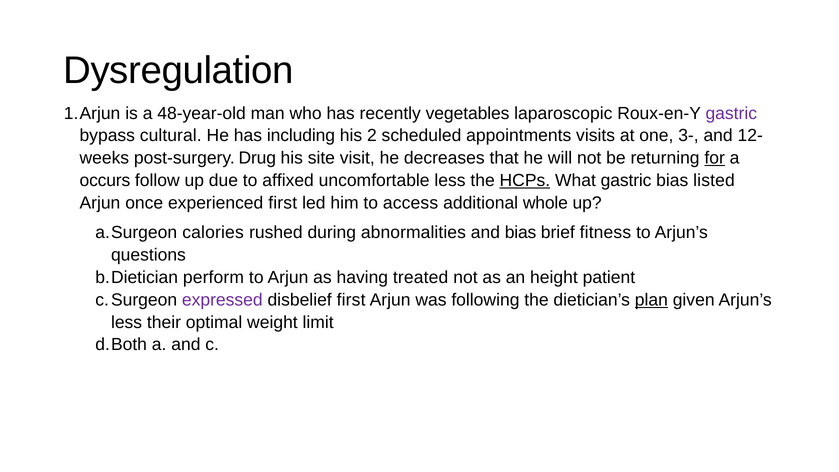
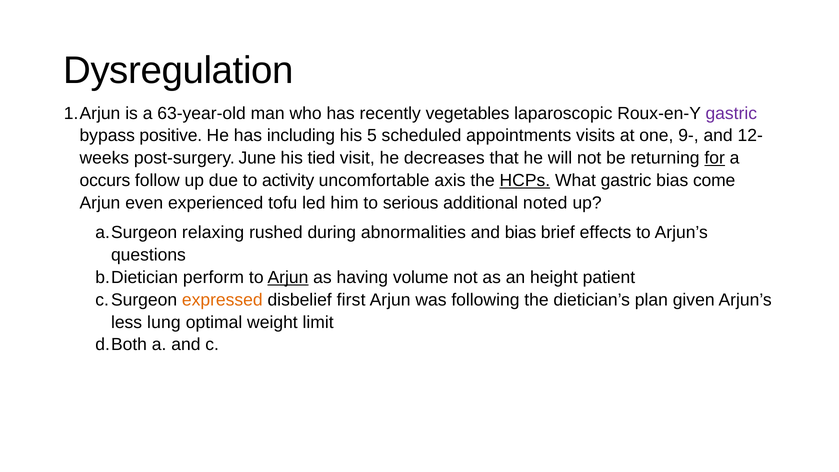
48-year-old: 48-year-old -> 63-year-old
cultural: cultural -> positive
2: 2 -> 5
3-: 3- -> 9-
Drug: Drug -> June
site: site -> tied
affixed: affixed -> activity
uncomfortable less: less -> axis
listed: listed -> come
once: once -> even
experienced first: first -> tofu
access: access -> serious
whole: whole -> noted
calories: calories -> relaxing
fitness: fitness -> effects
Arjun at (288, 277) underline: none -> present
treated: treated -> volume
expressed colour: purple -> orange
plan underline: present -> none
their: their -> lung
